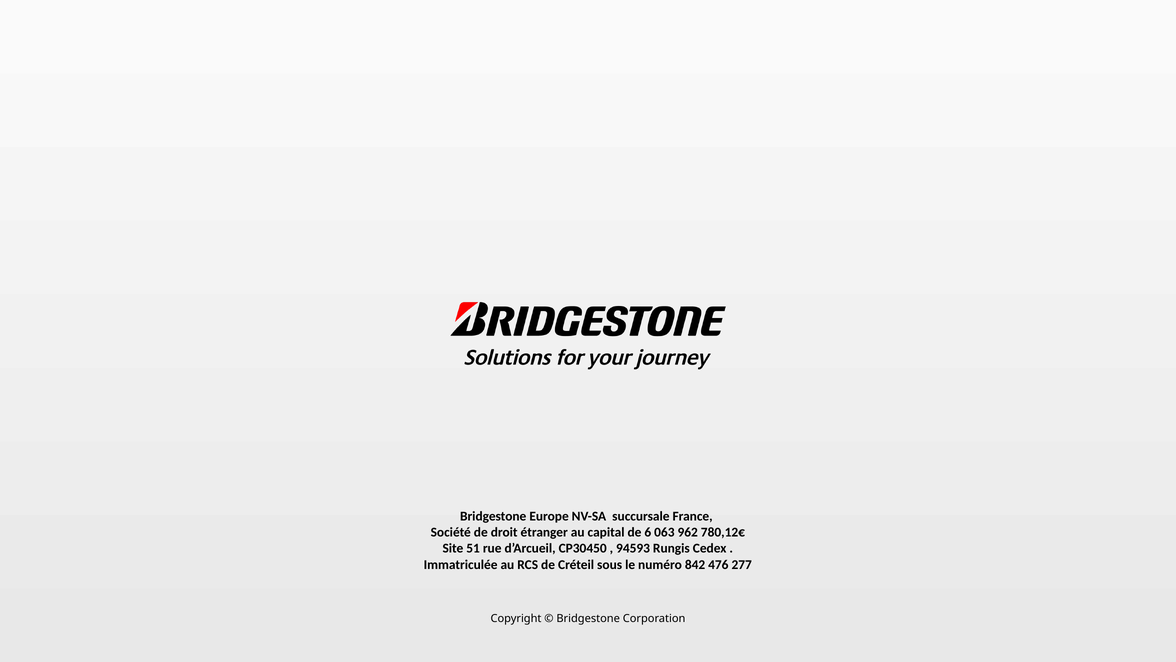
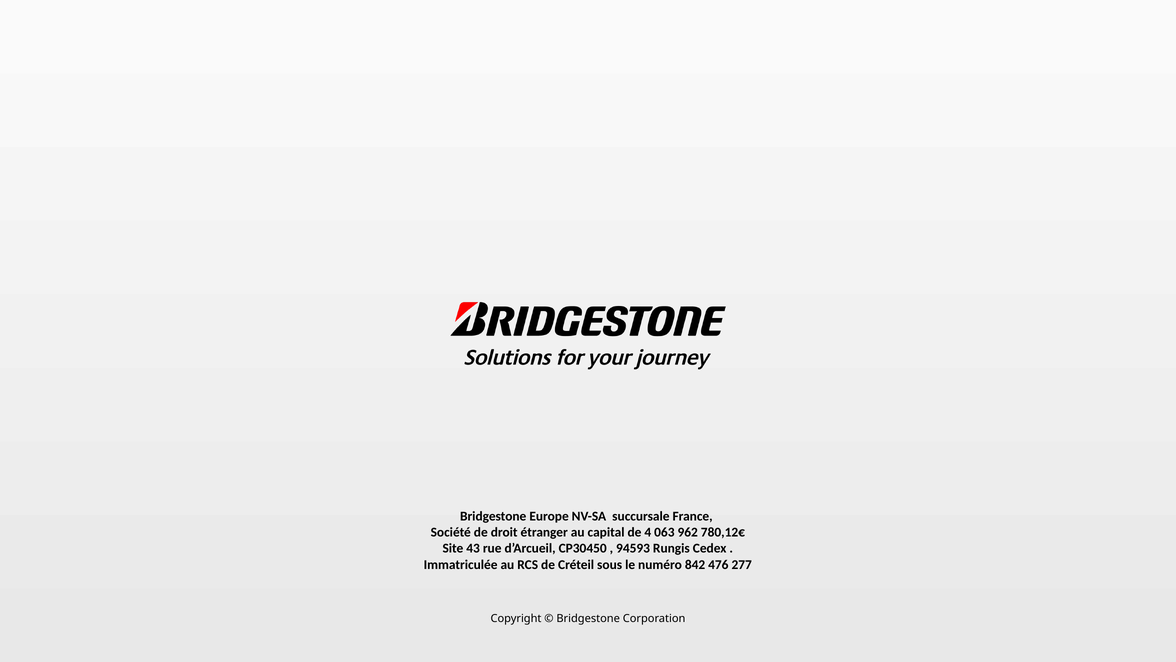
6: 6 -> 4
51: 51 -> 43
